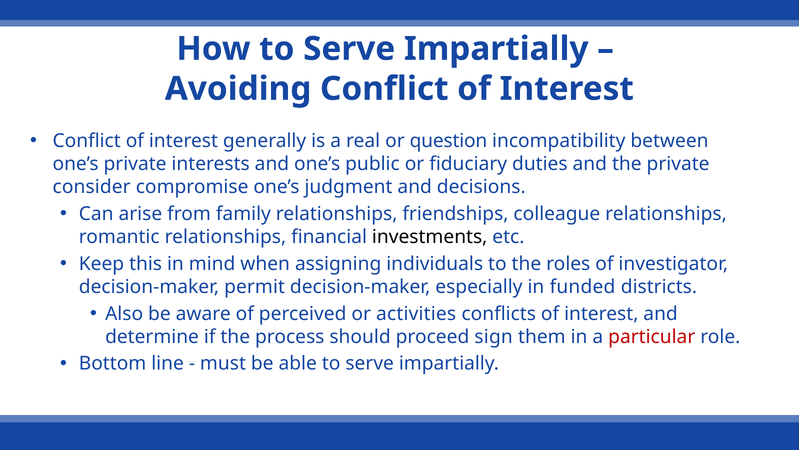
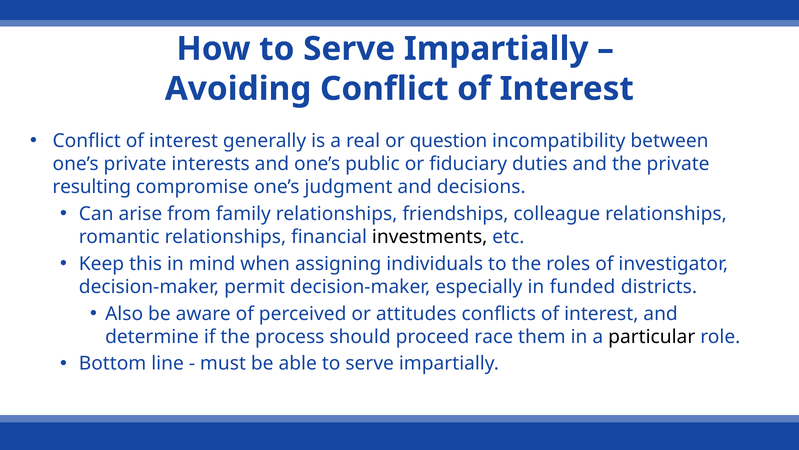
consider: consider -> resulting
activities: activities -> attitudes
sign: sign -> race
particular colour: red -> black
